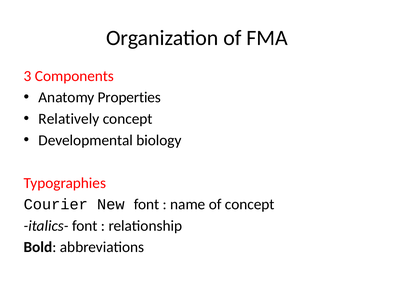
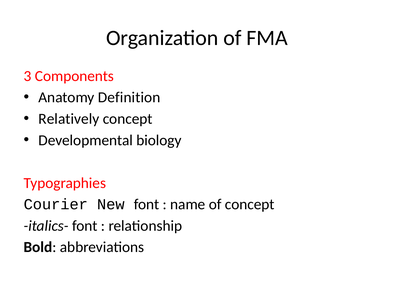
Properties: Properties -> Definition
